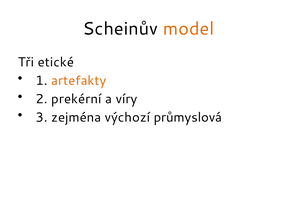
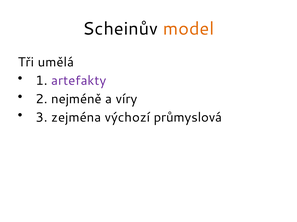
etické: etické -> umělá
artefakty colour: orange -> purple
prekérní: prekérní -> nejméně
